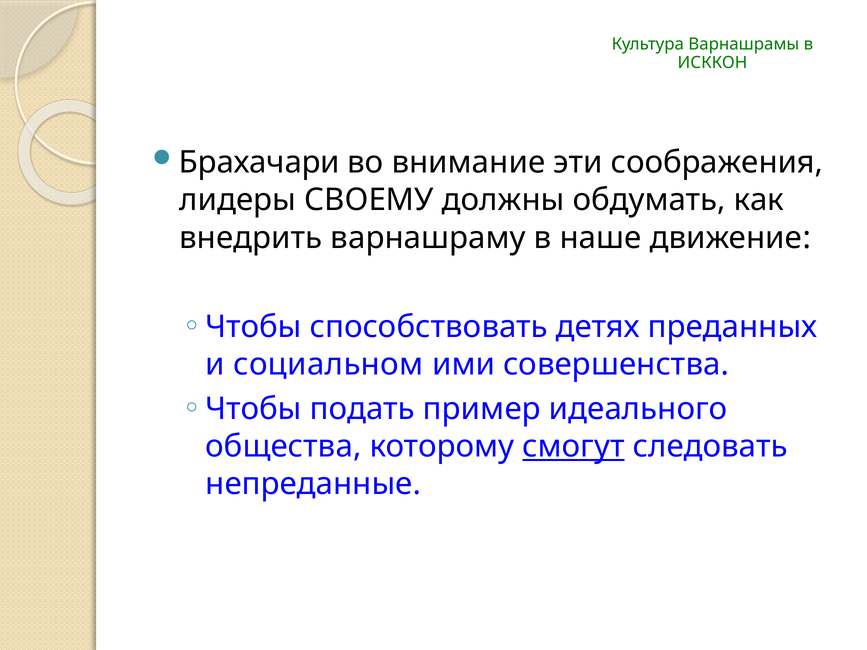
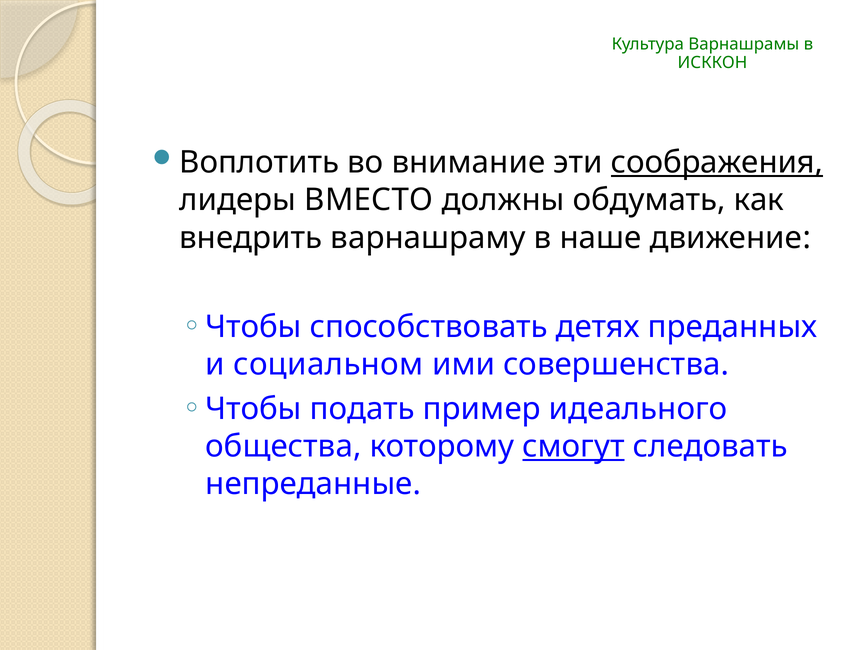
Брахачари: Брахачари -> Воплотить
соображения underline: none -> present
СВОЕМУ: СВОЕМУ -> ВМЕСТО
